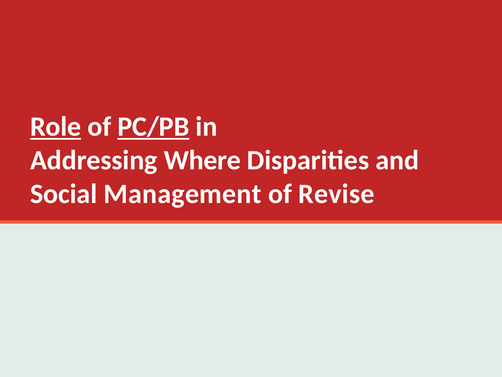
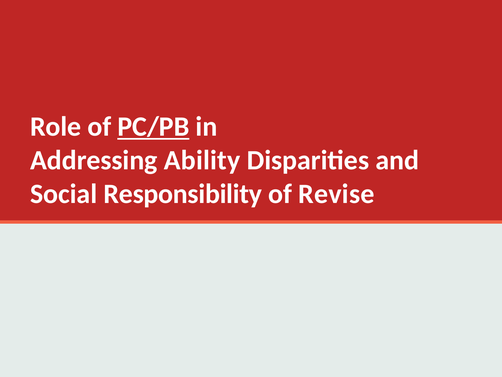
Role underline: present -> none
Where: Where -> Ability
Management: Management -> Responsibility
